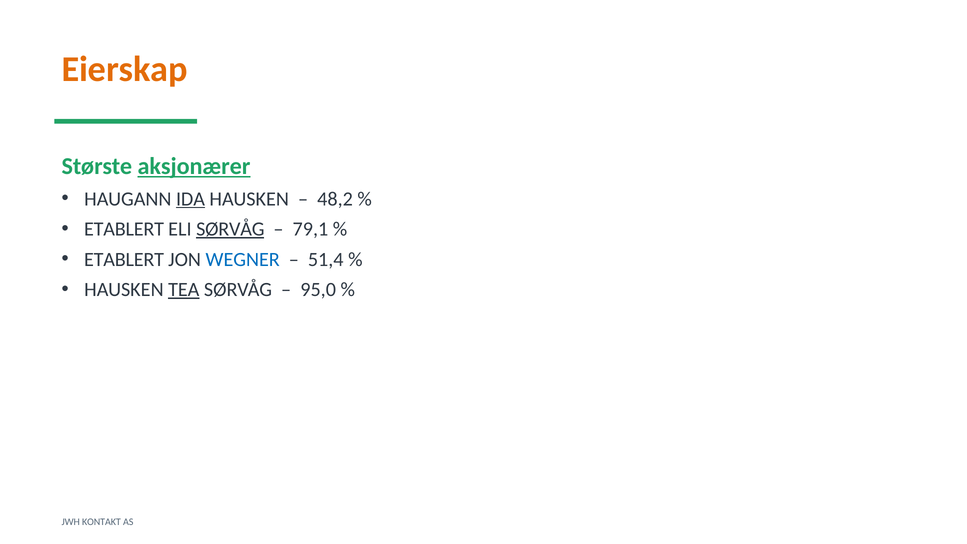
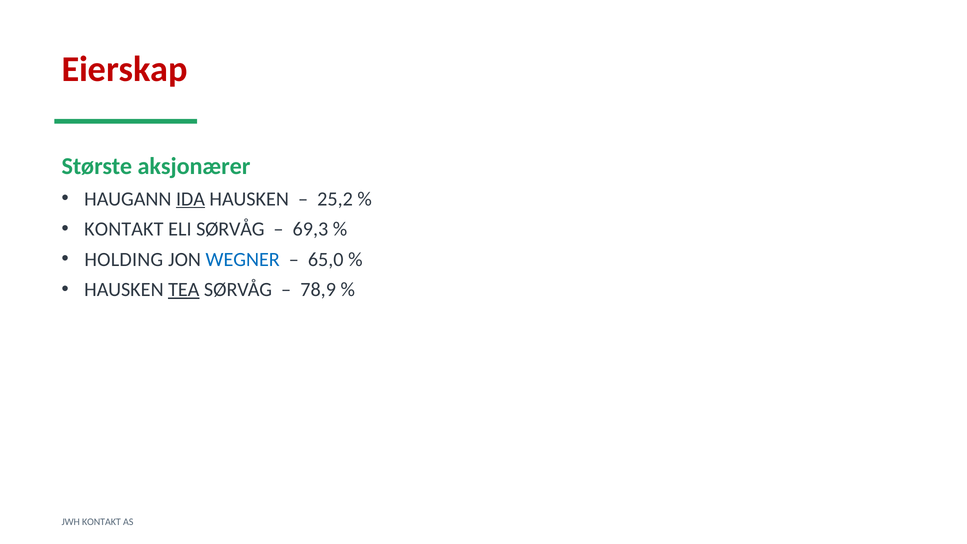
Eierskap colour: orange -> red
aksjonærer underline: present -> none
48,2: 48,2 -> 25,2
ETABLERT at (124, 229): ETABLERT -> KONTAKT
SØRVÅG at (230, 229) underline: present -> none
79,1: 79,1 -> 69,3
ETABLERT at (124, 259): ETABLERT -> HOLDING
51,4: 51,4 -> 65,0
95,0: 95,0 -> 78,9
